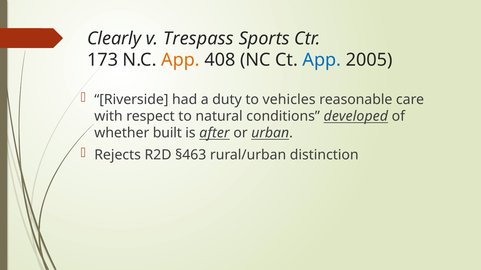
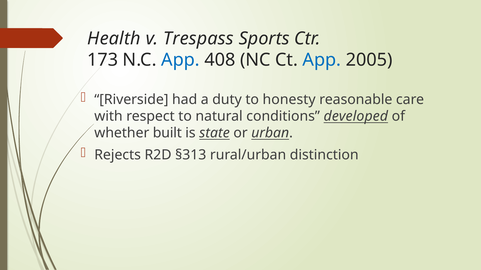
Clearly: Clearly -> Health
App at (180, 60) colour: orange -> blue
vehicles: vehicles -> honesty
after: after -> state
§463: §463 -> §313
